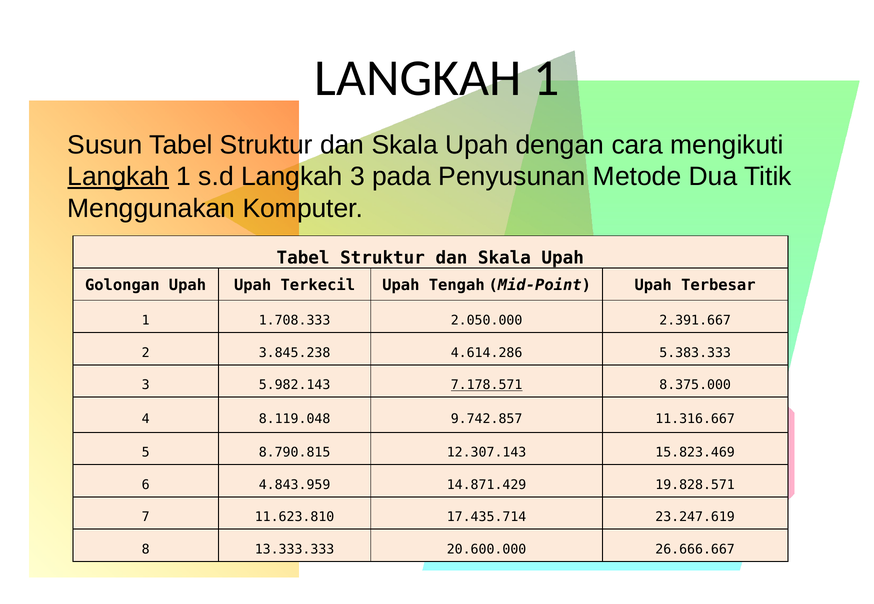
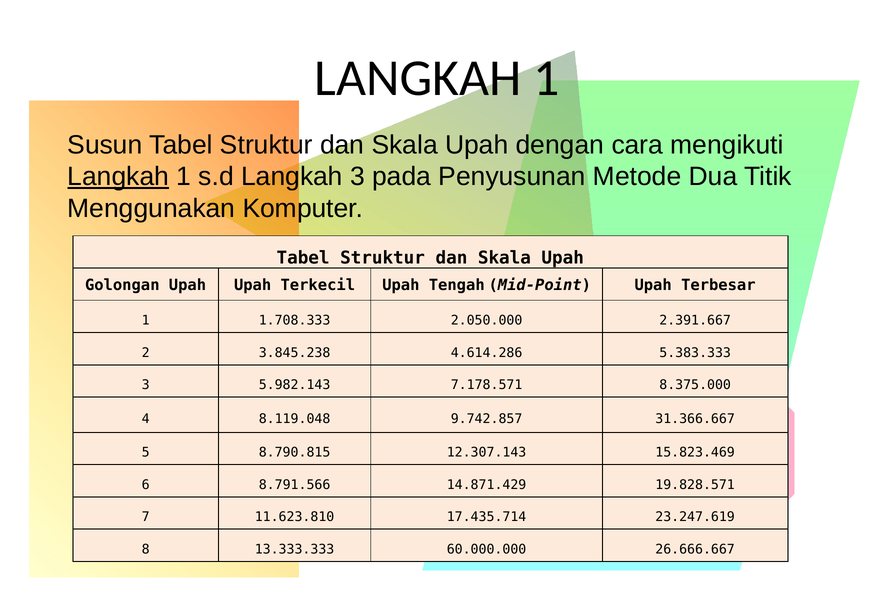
7.178.571 underline: present -> none
11.316.667: 11.316.667 -> 31.366.667
4.843.959: 4.843.959 -> 8.791.566
20.600.000: 20.600.000 -> 60.000.000
